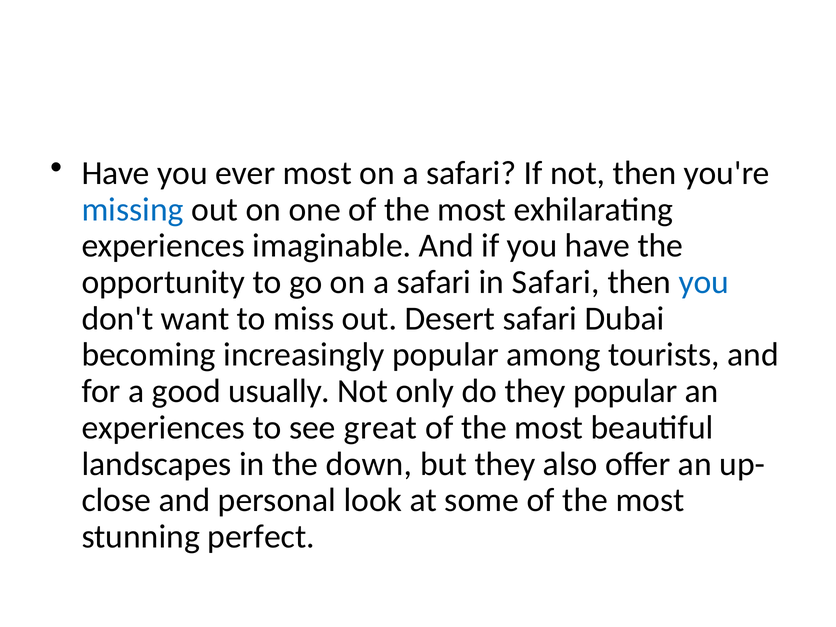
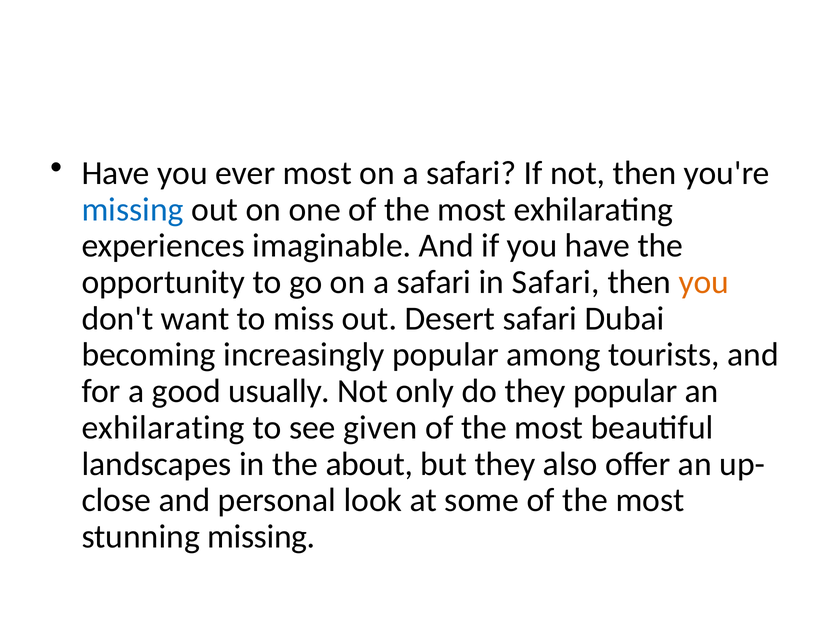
you at (704, 282) colour: blue -> orange
experiences at (163, 428): experiences -> exhilarating
great: great -> given
down: down -> about
stunning perfect: perfect -> missing
